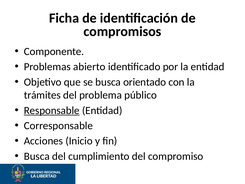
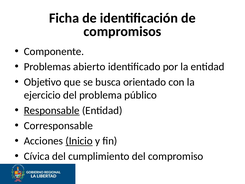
trámites: trámites -> ejercicio
Inicio underline: none -> present
Busca at (37, 156): Busca -> Cívica
